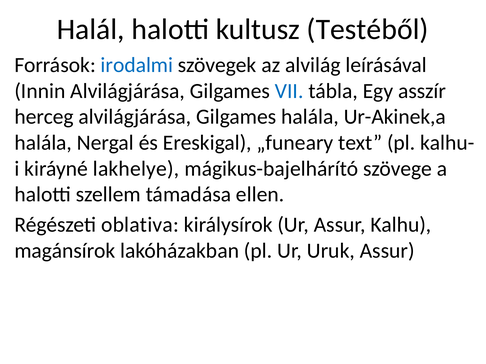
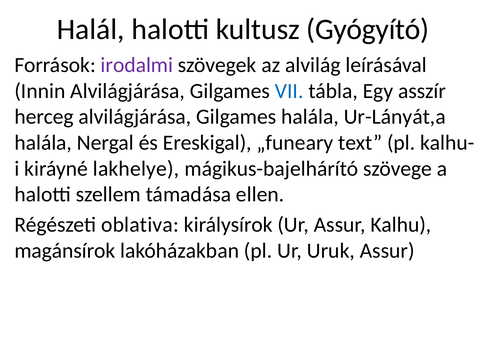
Testéből: Testéből -> Gyógyító
irodalmi colour: blue -> purple
Ur-Akinek,a: Ur-Akinek,a -> Ur-Lányát,a
